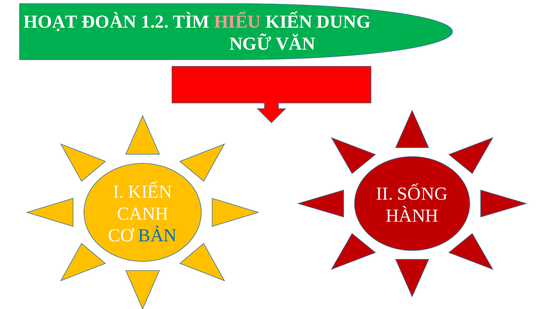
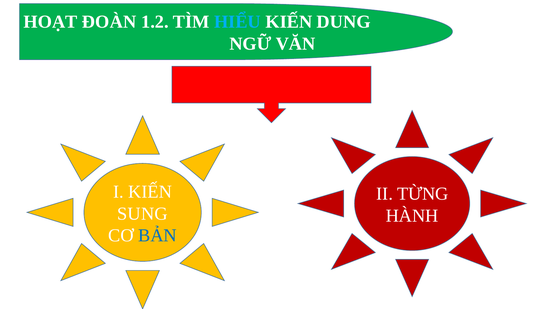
HIỂU colour: pink -> light blue
SỐNG: SỐNG -> TỪNG
CANH: CANH -> SUNG
